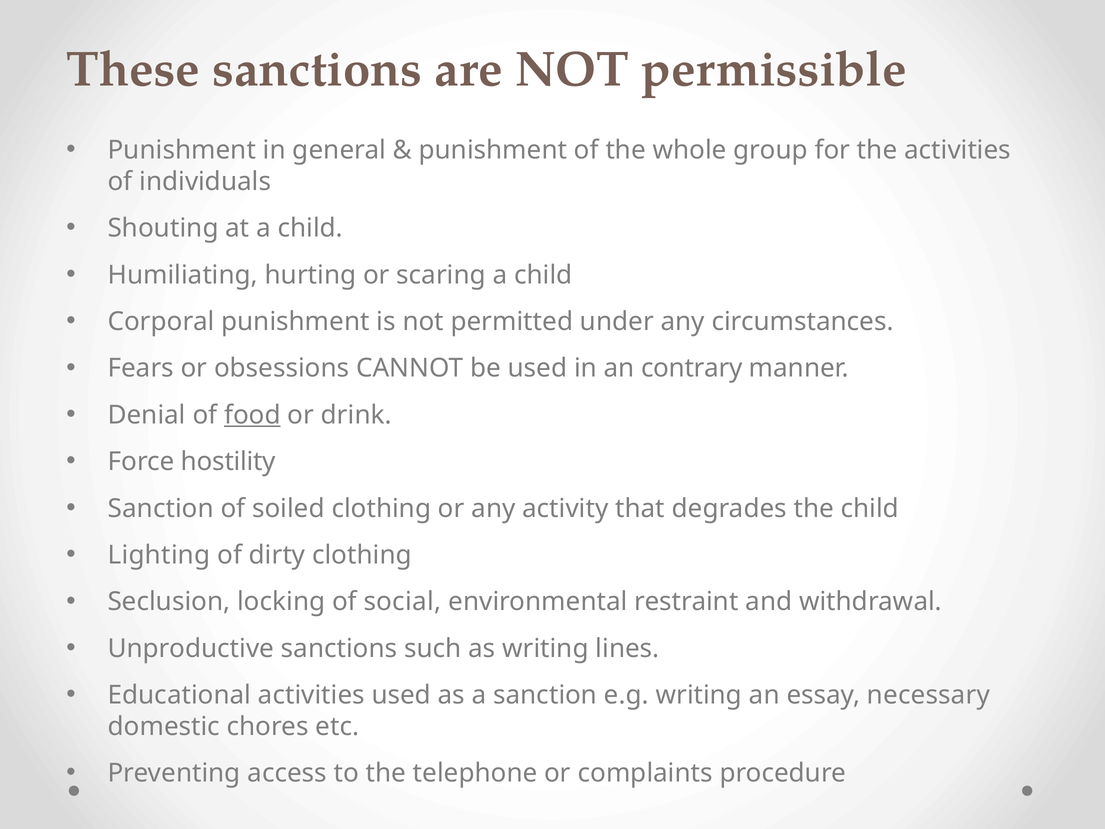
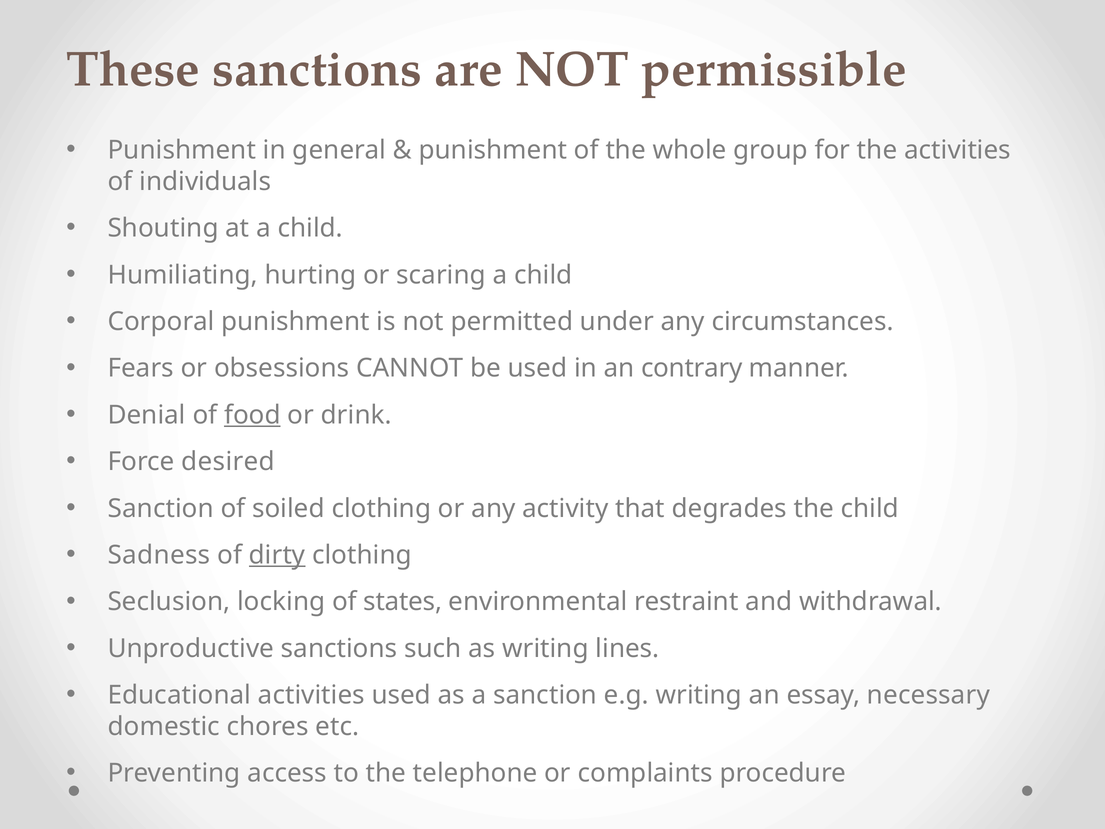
hostility: hostility -> desired
Lighting: Lighting -> Sadness
dirty underline: none -> present
social: social -> states
